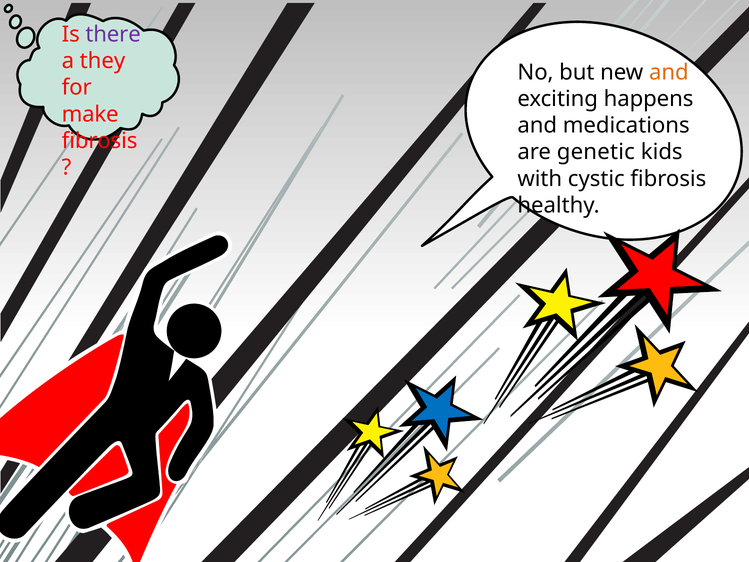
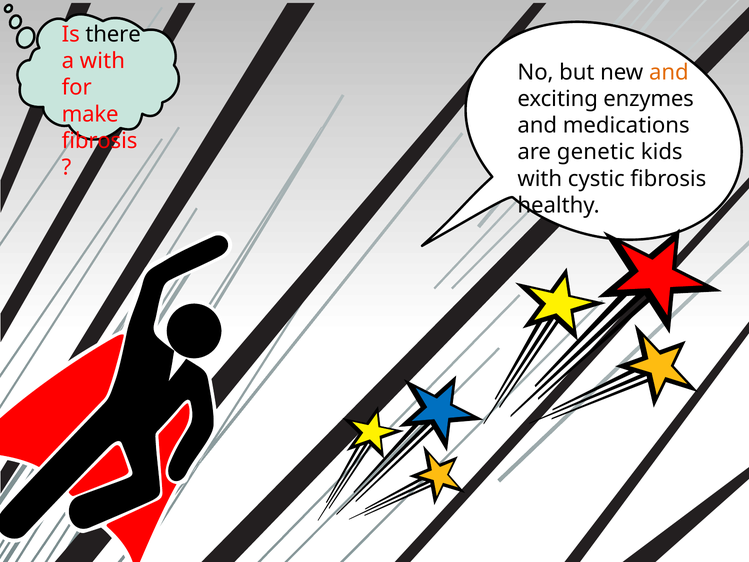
there colour: purple -> black
a they: they -> with
happens: happens -> enzymes
